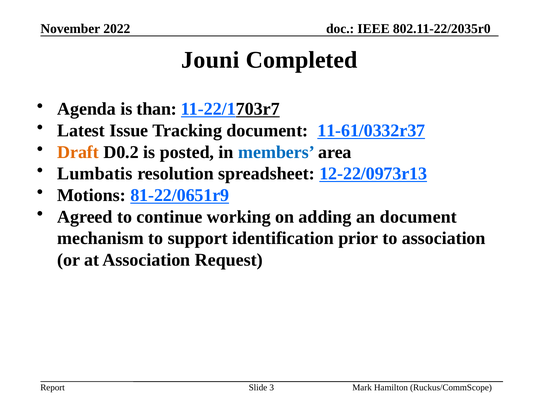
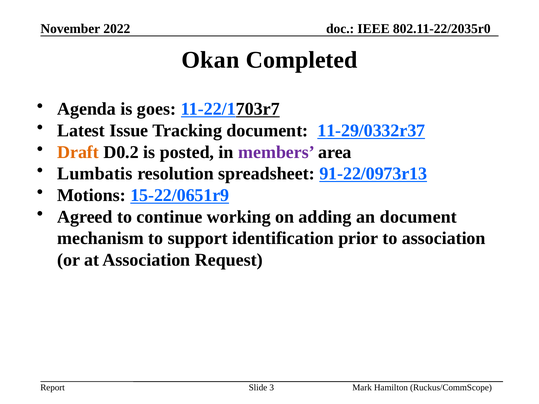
Jouni: Jouni -> Okan
than: than -> goes
11-61/0332r37: 11-61/0332r37 -> 11-29/0332r37
members colour: blue -> purple
12-22/0973r13: 12-22/0973r13 -> 91-22/0973r13
81-22/0651r9: 81-22/0651r9 -> 15-22/0651r9
